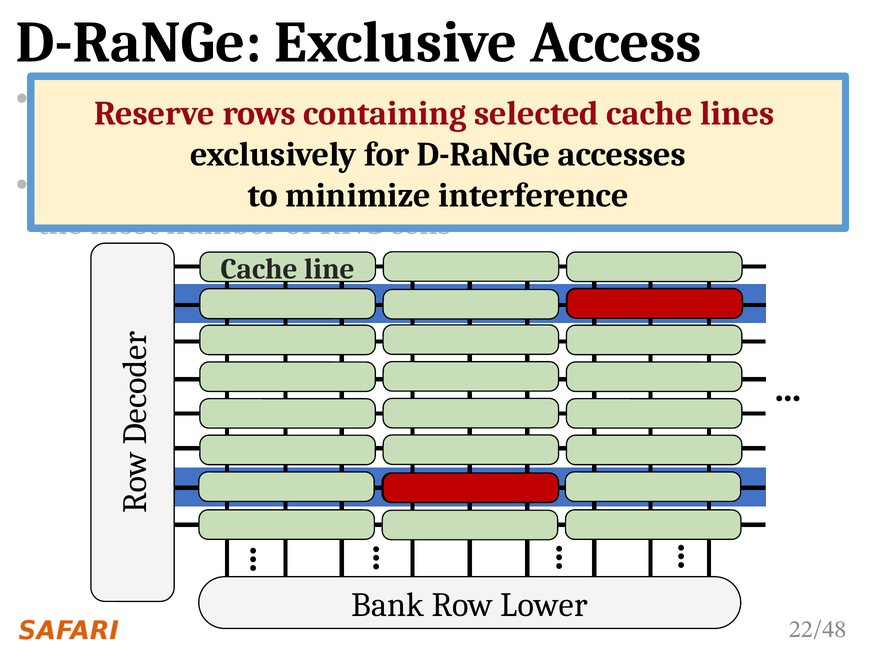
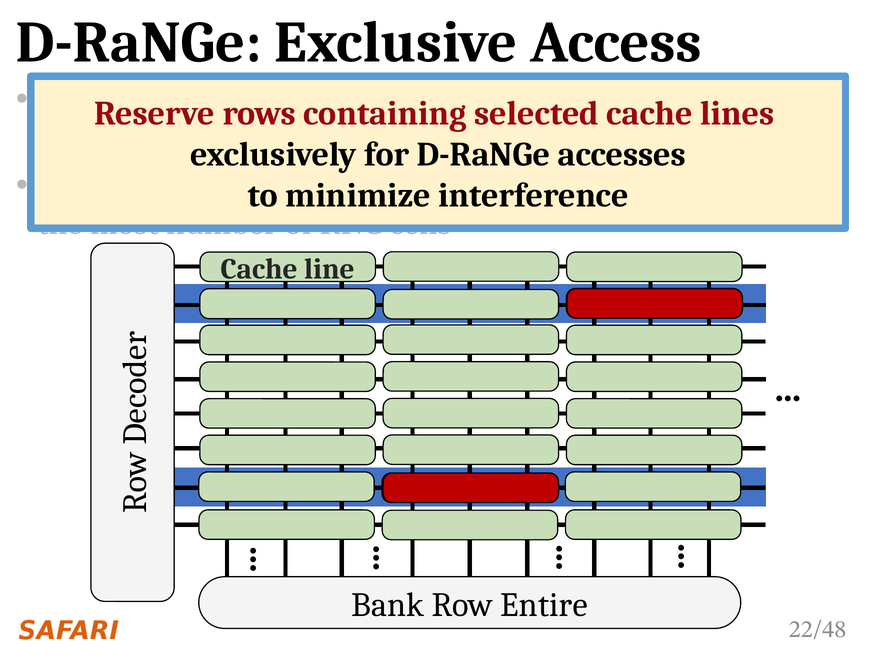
Lower: Lower -> Entire
